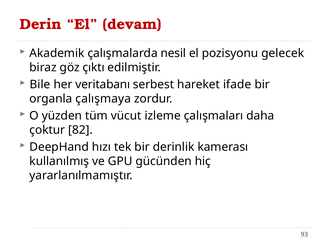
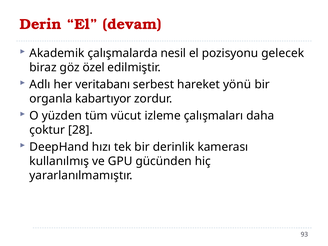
çıktı: çıktı -> özel
Bile: Bile -> Adlı
ifade: ifade -> yönü
çalışmaya: çalışmaya -> kabartıyor
82: 82 -> 28
